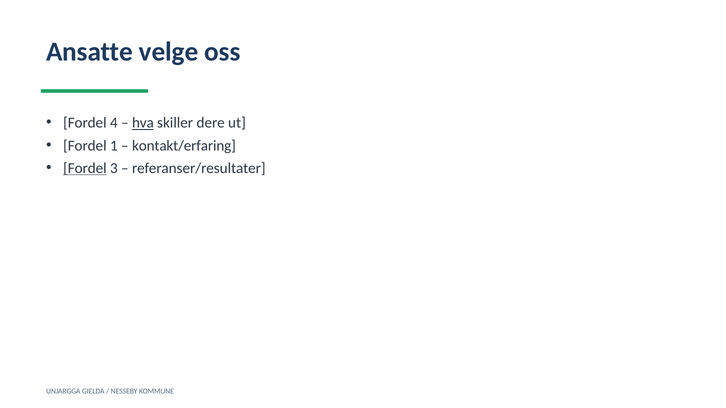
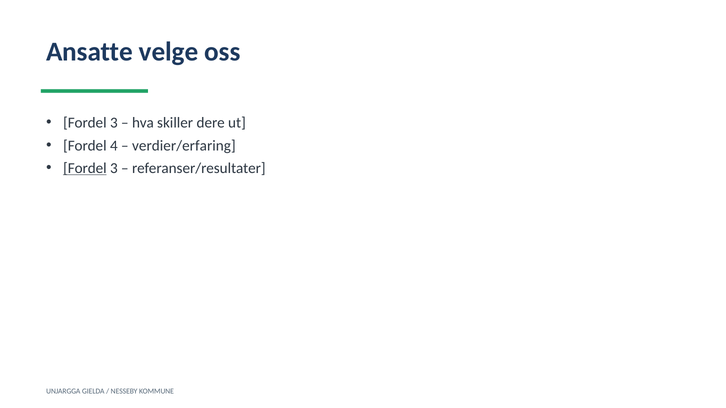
4 at (114, 123): 4 -> 3
hva underline: present -> none
1: 1 -> 4
kontakt/erfaring: kontakt/erfaring -> verdier/erfaring
